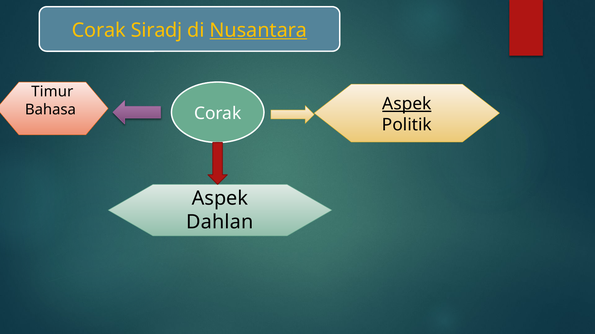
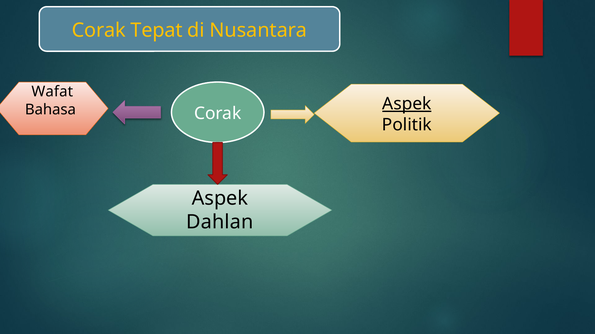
Siradj: Siradj -> Tepat
Nusantara underline: present -> none
Timur: Timur -> Wafat
